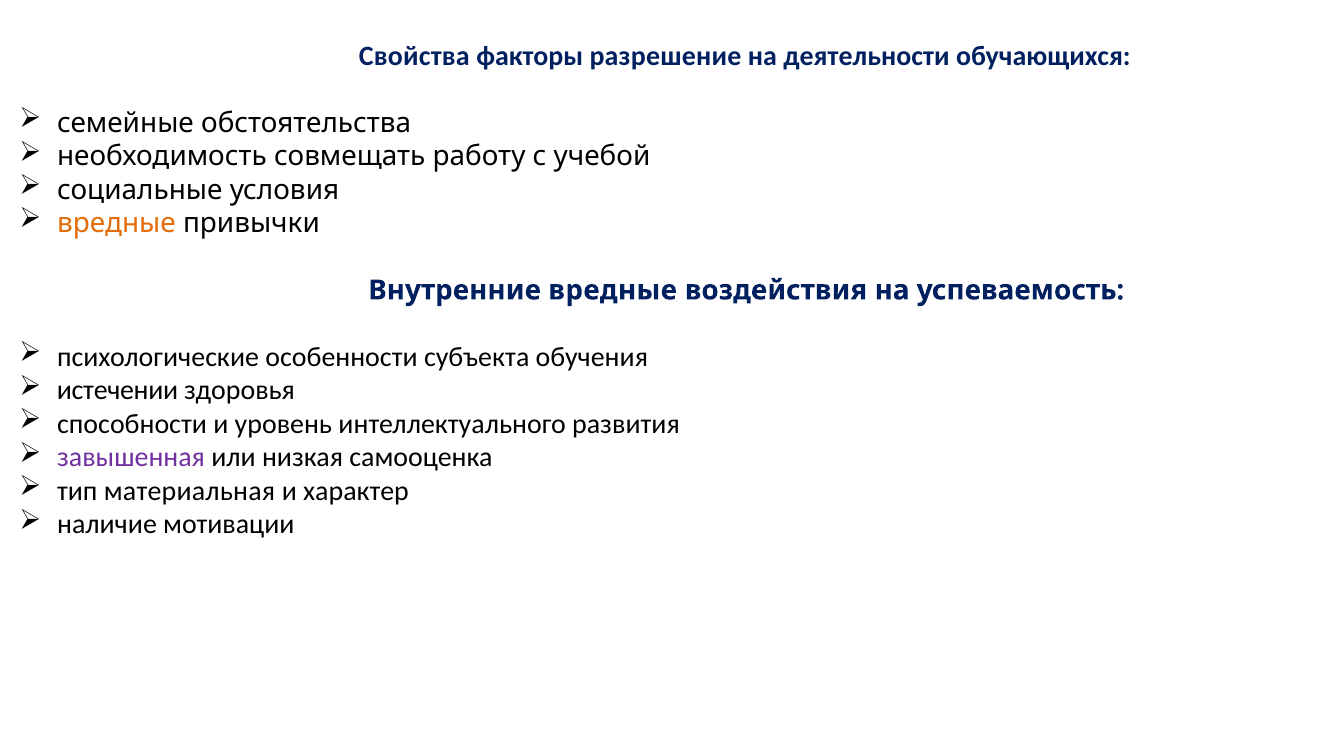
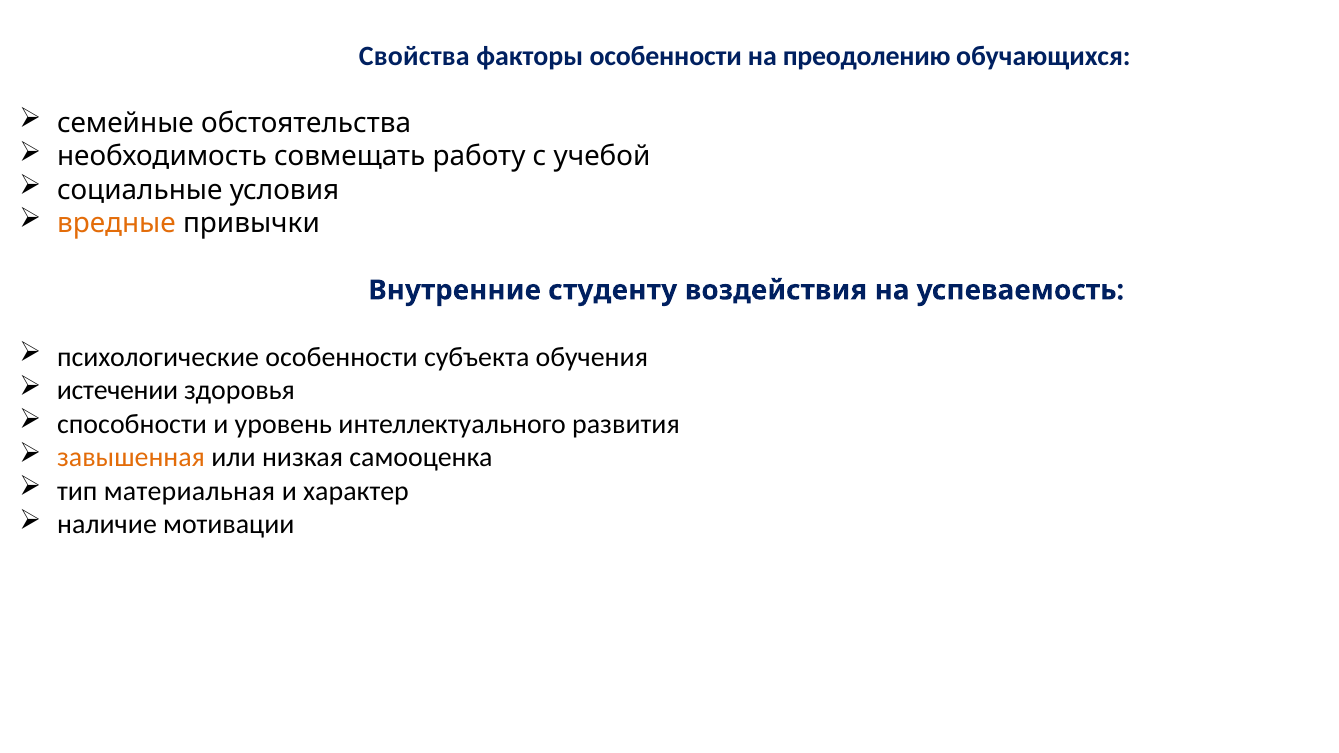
факторы разрешение: разрешение -> особенности
деятельности: деятельности -> преодолению
Внутренние вредные: вредные -> студенту
завышенная colour: purple -> orange
